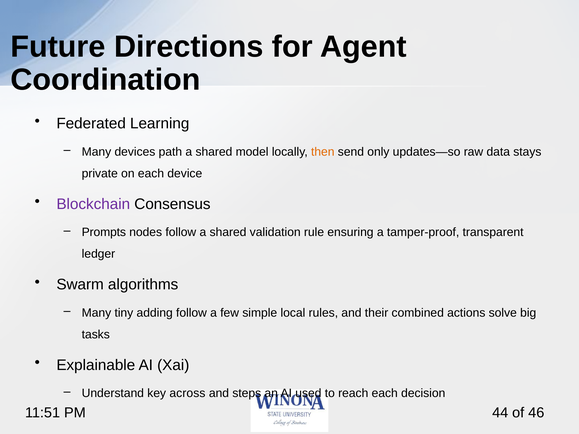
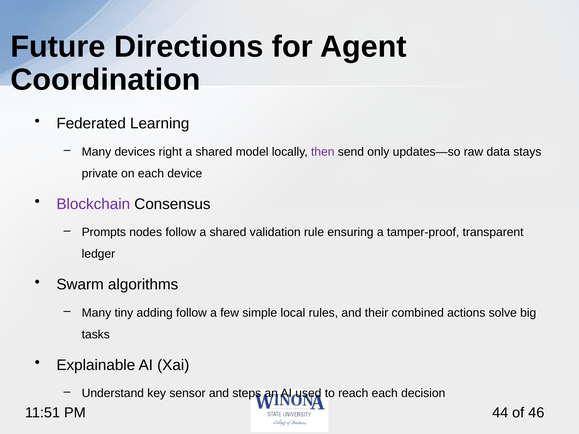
path: path -> right
then colour: orange -> purple
across: across -> sensor
